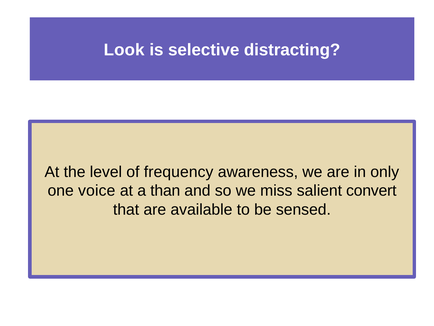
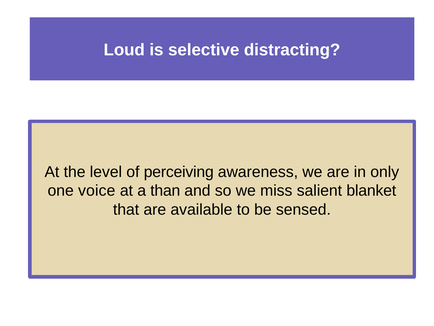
Look: Look -> Loud
frequency: frequency -> perceiving
convert: convert -> blanket
